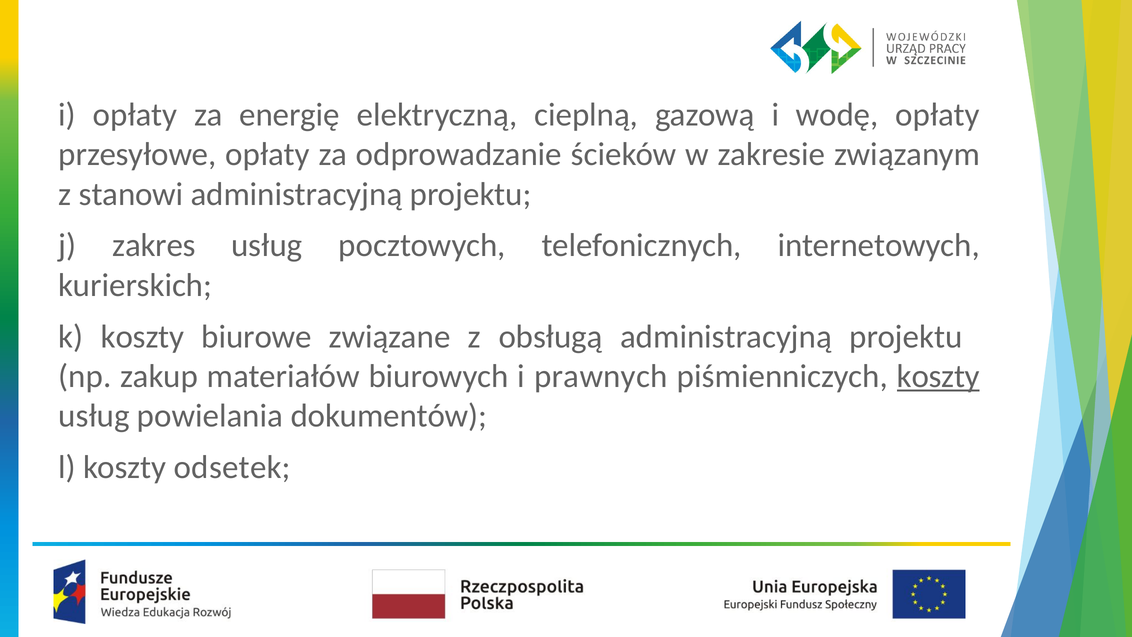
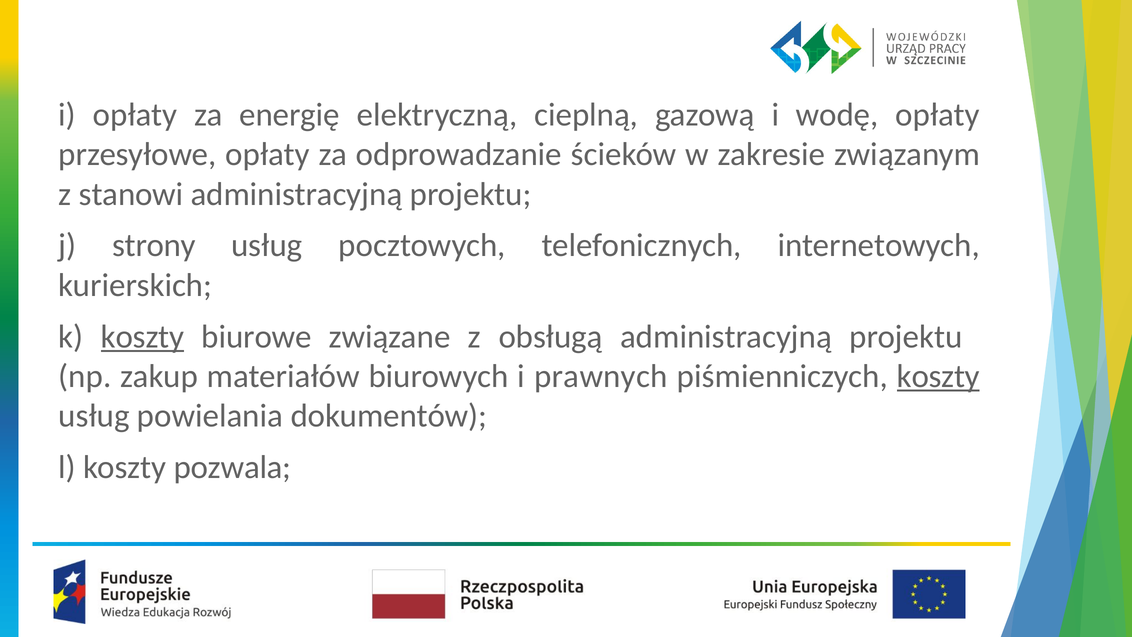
zakres: zakres -> strony
koszty at (143, 337) underline: none -> present
odsetek: odsetek -> pozwala
